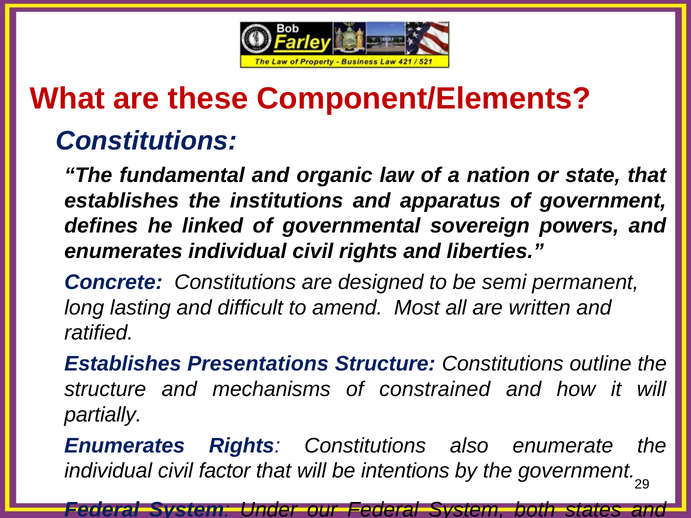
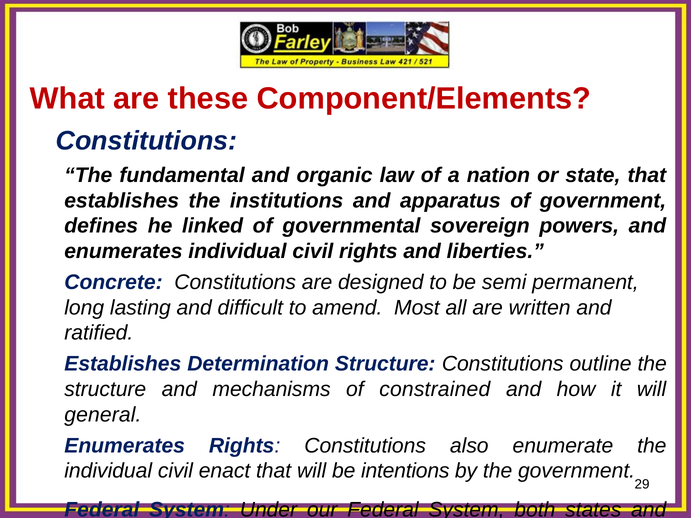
Presentations: Presentations -> Determination
partially: partially -> general
factor: factor -> enact
